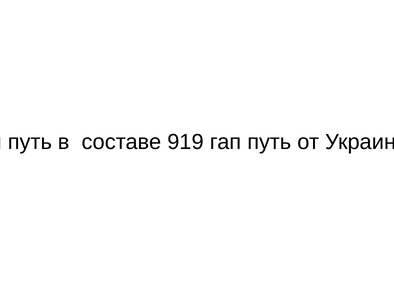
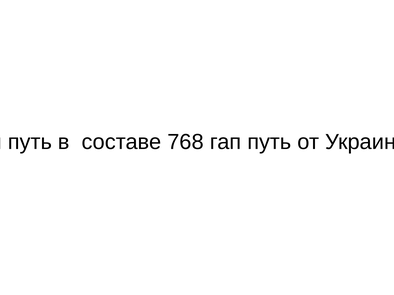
919: 919 -> 768
